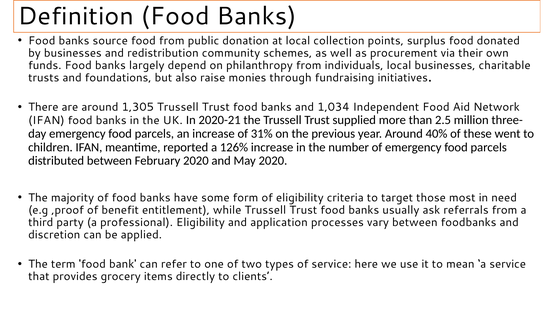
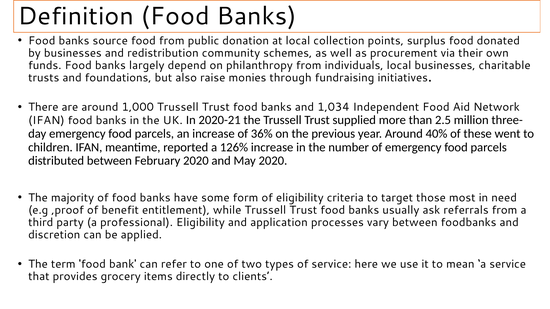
1,305: 1,305 -> 1,000
31%: 31% -> 36%
